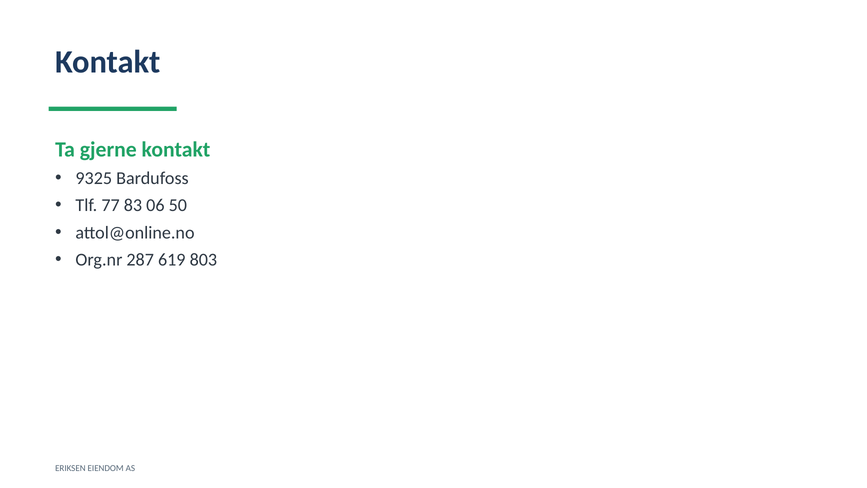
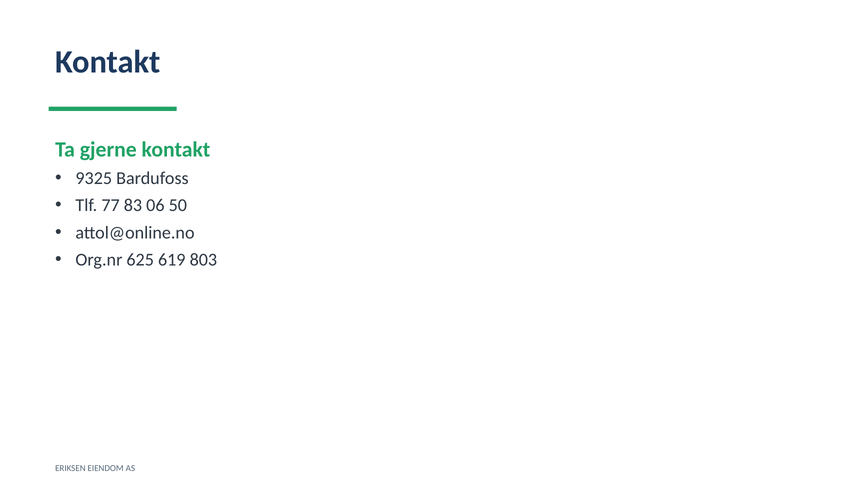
287: 287 -> 625
